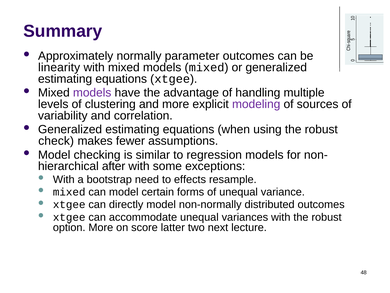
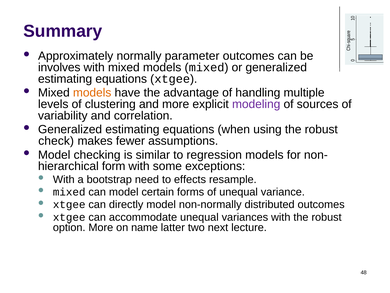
linearity: linearity -> involves
models at (92, 93) colour: purple -> orange
after: after -> form
score: score -> name
